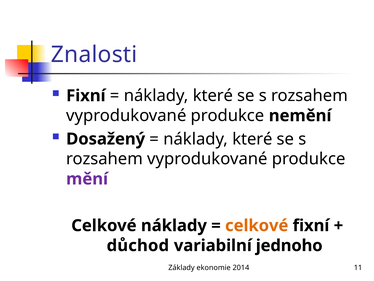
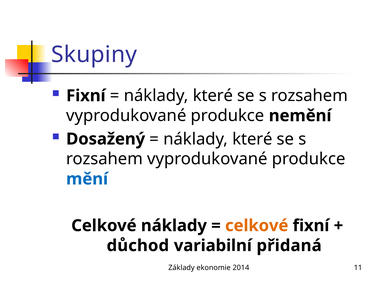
Znalosti: Znalosti -> Skupiny
mění colour: purple -> blue
jednoho: jednoho -> přidaná
